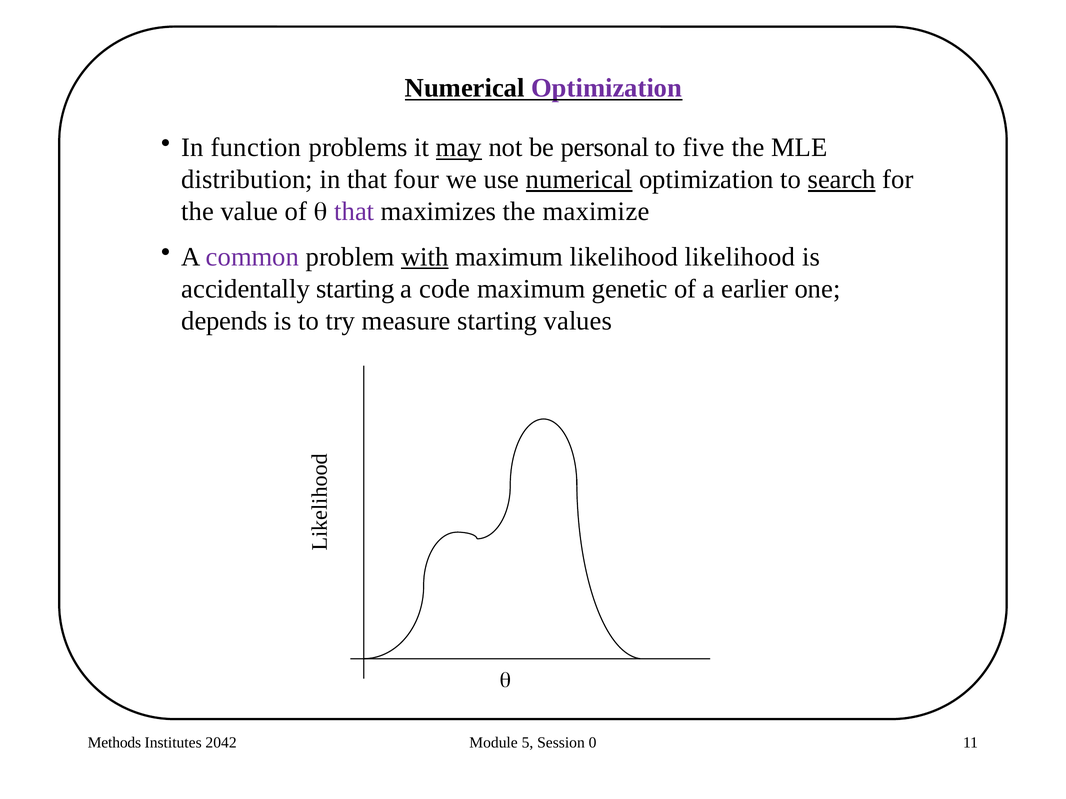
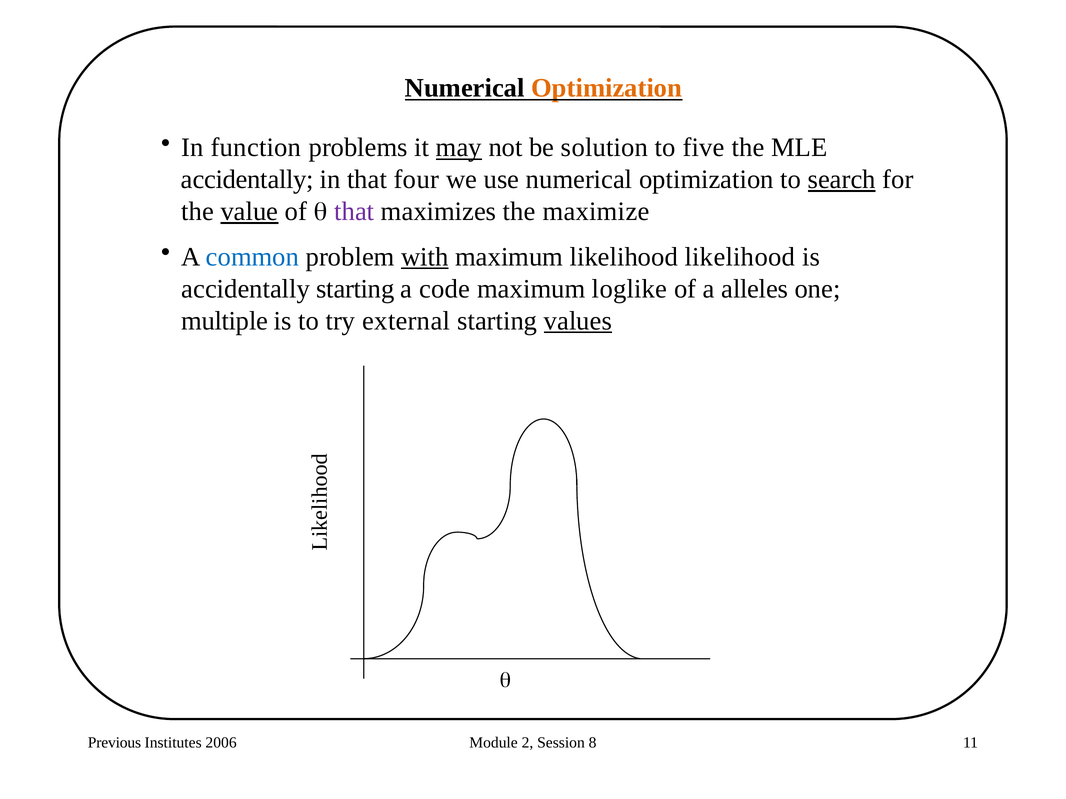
Optimization at (607, 88) colour: purple -> orange
personal: personal -> solution
distribution at (247, 180): distribution -> accidentally
numerical at (579, 180) underline: present -> none
value underline: none -> present
common colour: purple -> blue
genetic: genetic -> loglike
earlier: earlier -> alleles
depends: depends -> multiple
measure: measure -> external
values underline: none -> present
Methods: Methods -> Previous
2042: 2042 -> 2006
5: 5 -> 2
0: 0 -> 8
